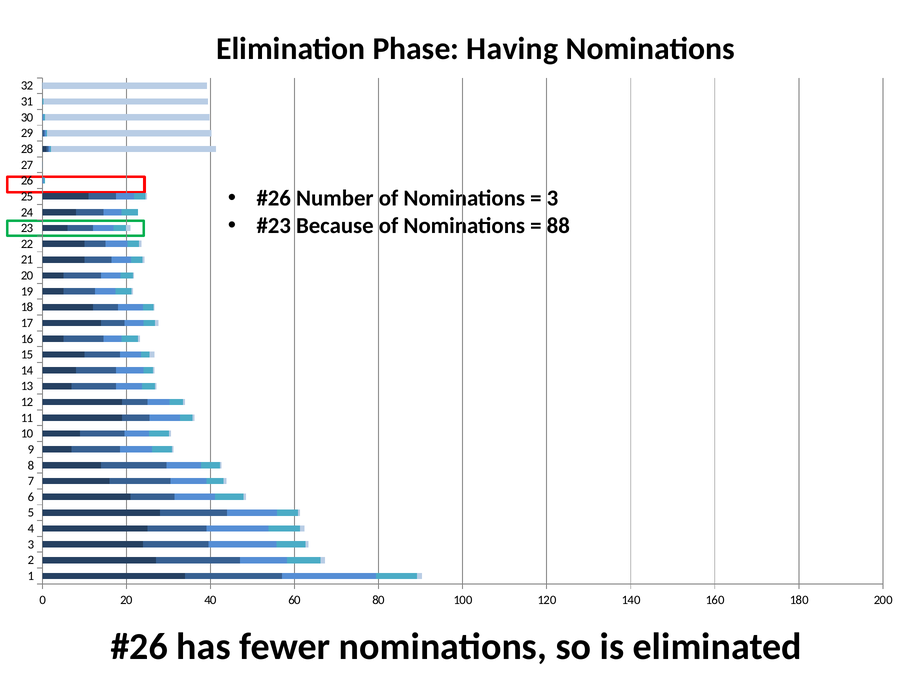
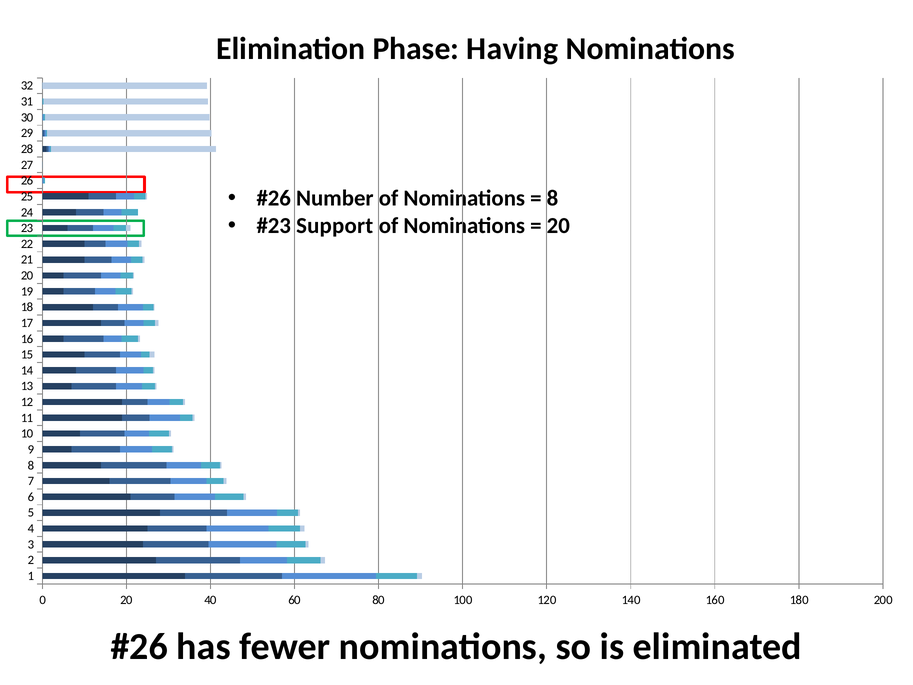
3 at (553, 198): 3 -> 8
Because: Because -> Support
88 at (558, 226): 88 -> 20
